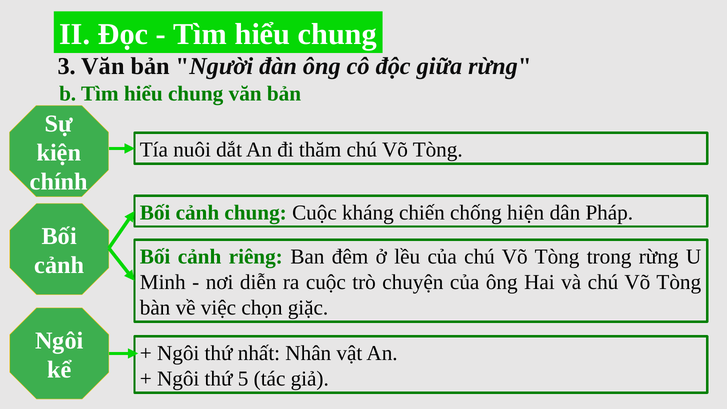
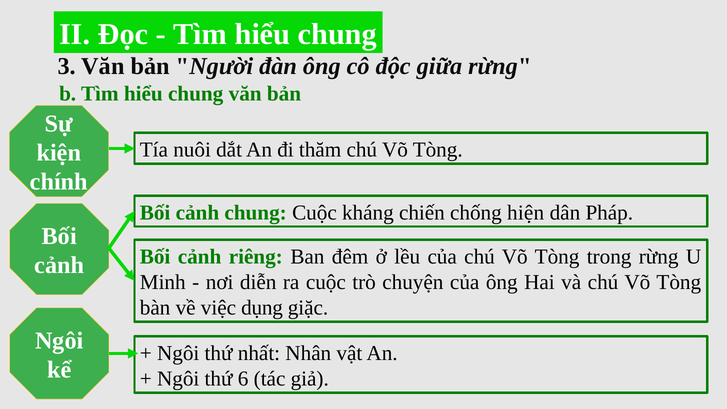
chọn: chọn -> dụng
5: 5 -> 6
